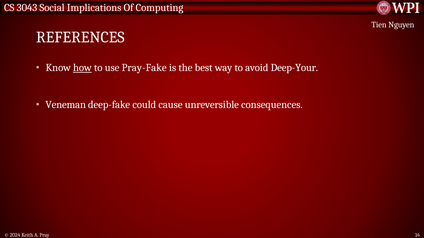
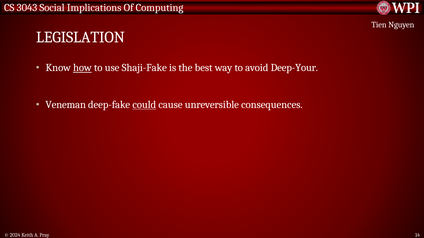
REFERENCES: REFERENCES -> LEGISLATION
Pray-Fake: Pray-Fake -> Shaji-Fake
could underline: none -> present
